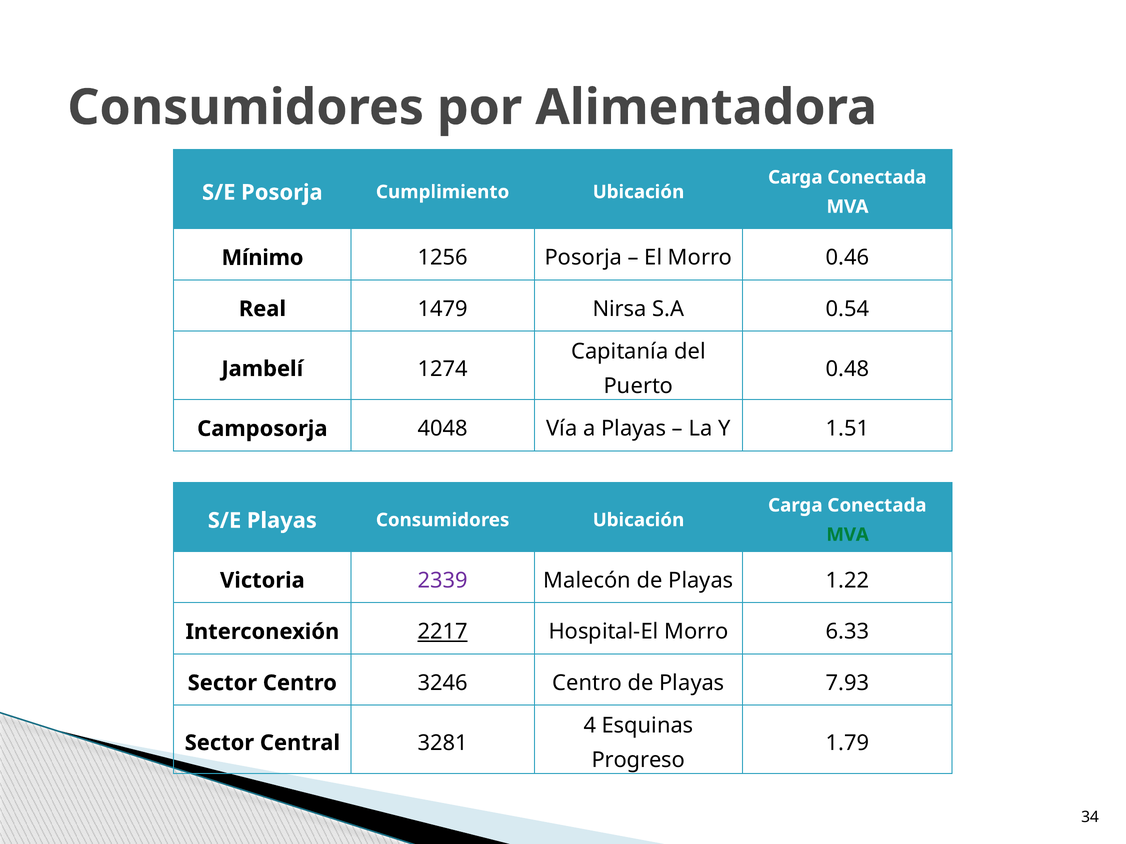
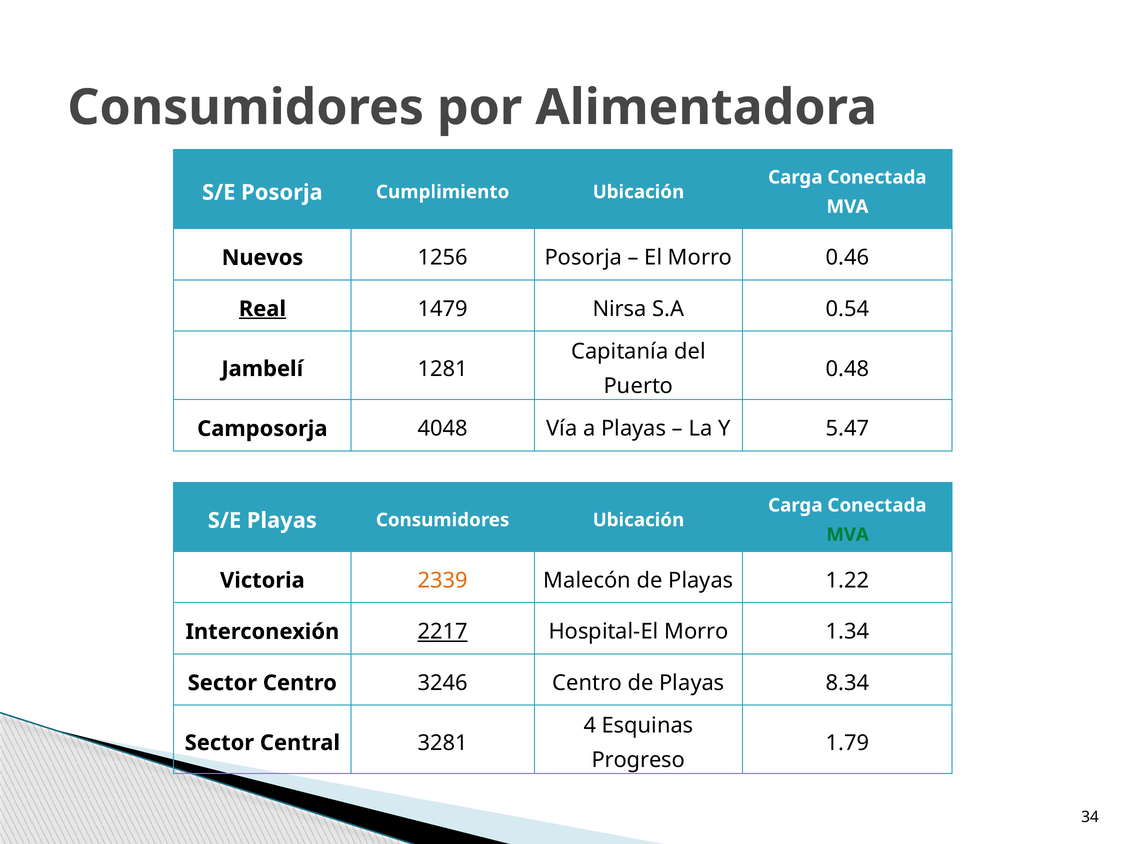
Mínimo: Mínimo -> Nuevos
Real underline: none -> present
1274: 1274 -> 1281
1.51: 1.51 -> 5.47
2339 colour: purple -> orange
6.33: 6.33 -> 1.34
7.93: 7.93 -> 8.34
